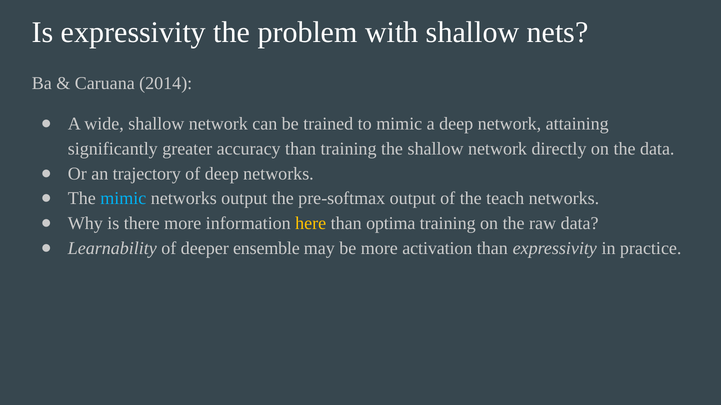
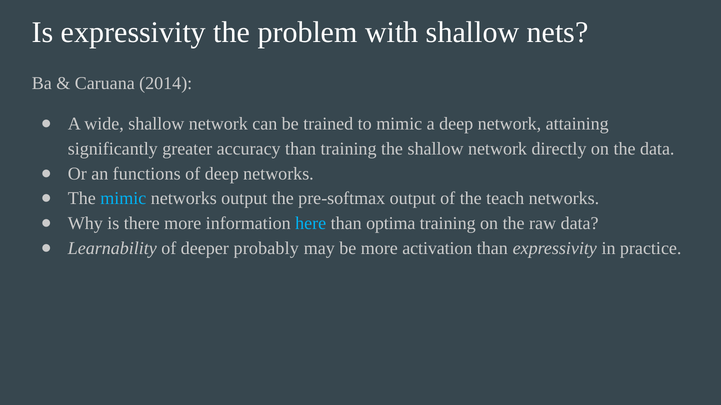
trajectory: trajectory -> functions
here colour: yellow -> light blue
ensemble: ensemble -> probably
